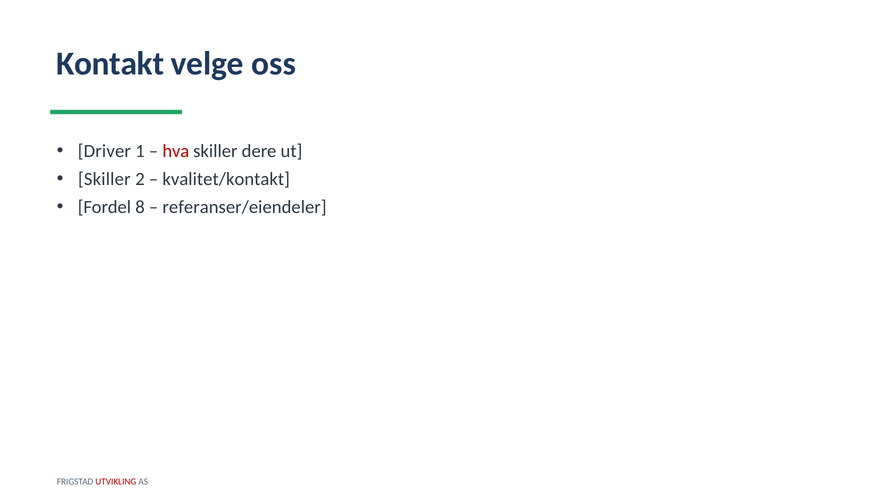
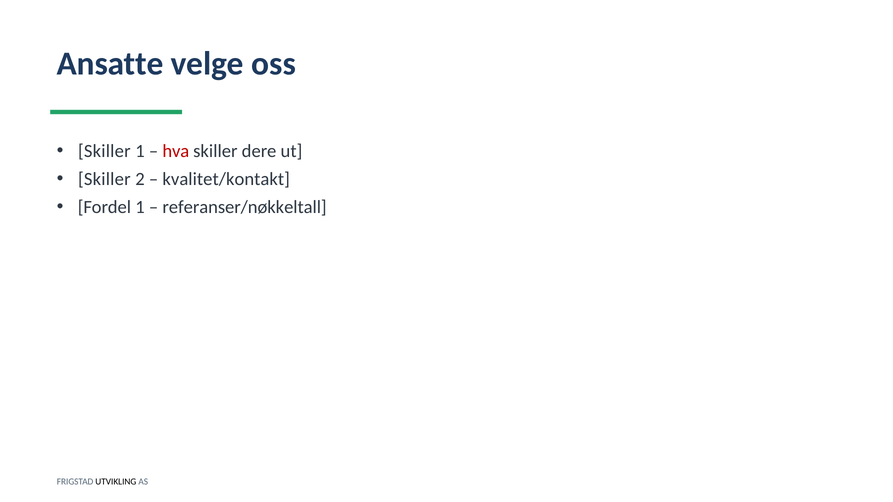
Kontakt: Kontakt -> Ansatte
Driver at (104, 151): Driver -> Skiller
Fordel 8: 8 -> 1
referanser/eiendeler: referanser/eiendeler -> referanser/nøkkeltall
UTVIKLING colour: red -> black
